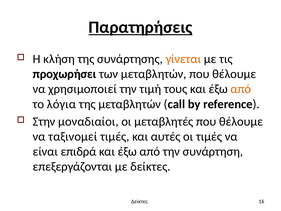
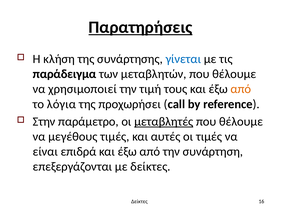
γίνεται colour: orange -> blue
προχωρήσει: προχωρήσει -> παράδειγμα
της μεταβλητών: μεταβλητών -> προχωρήσει
μοναδιαίοι: μοναδιαίοι -> παράμετρο
μεταβλητές underline: none -> present
ταξινομεί: ταξινομεί -> μεγέθους
